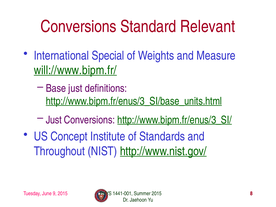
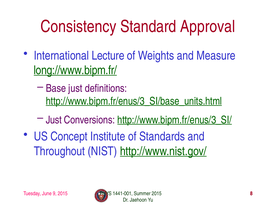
Conversions at (79, 26): Conversions -> Consistency
Relevant: Relevant -> Approval
Special: Special -> Lecture
will://www.bipm.fr/: will://www.bipm.fr/ -> long://www.bipm.fr/
